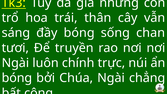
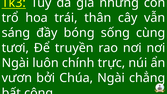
chan: chan -> cùng
bóng at (17, 78): bóng -> vươn
